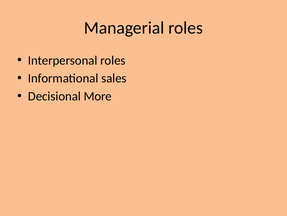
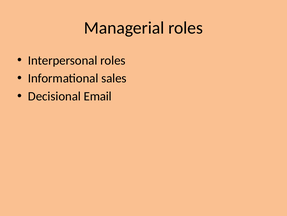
More: More -> Email
